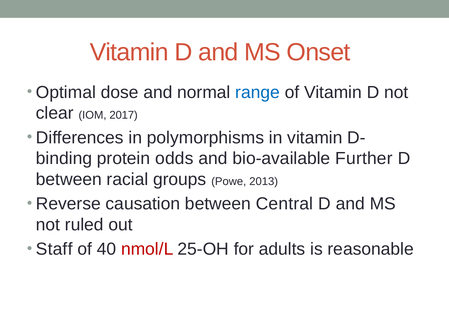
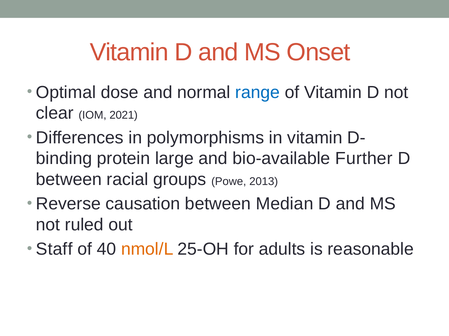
2017: 2017 -> 2021
odds: odds -> large
Central: Central -> Median
nmol/L colour: red -> orange
